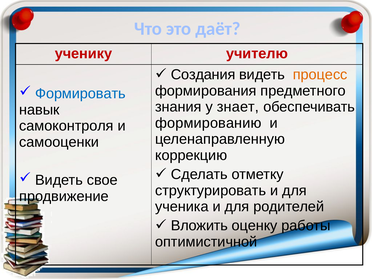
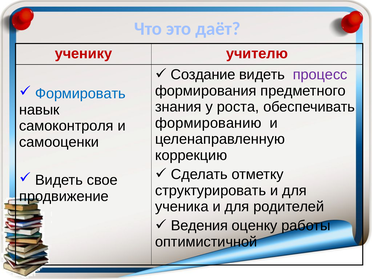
Создания: Создания -> Создание
процесс colour: orange -> purple
знает: знает -> роста
Вложить: Вложить -> Ведения
